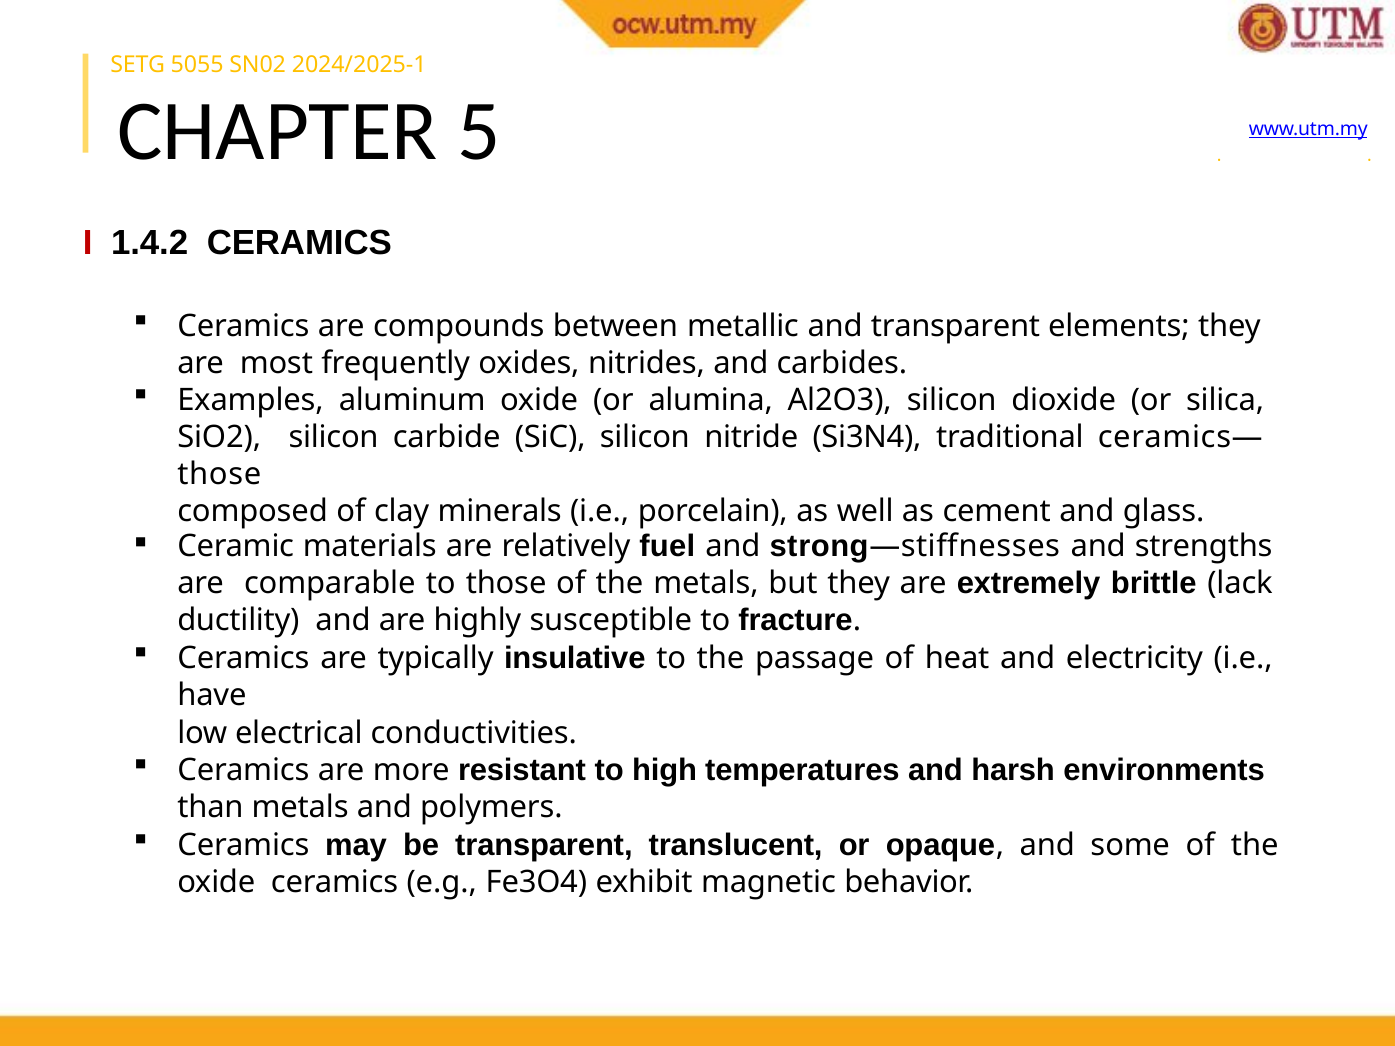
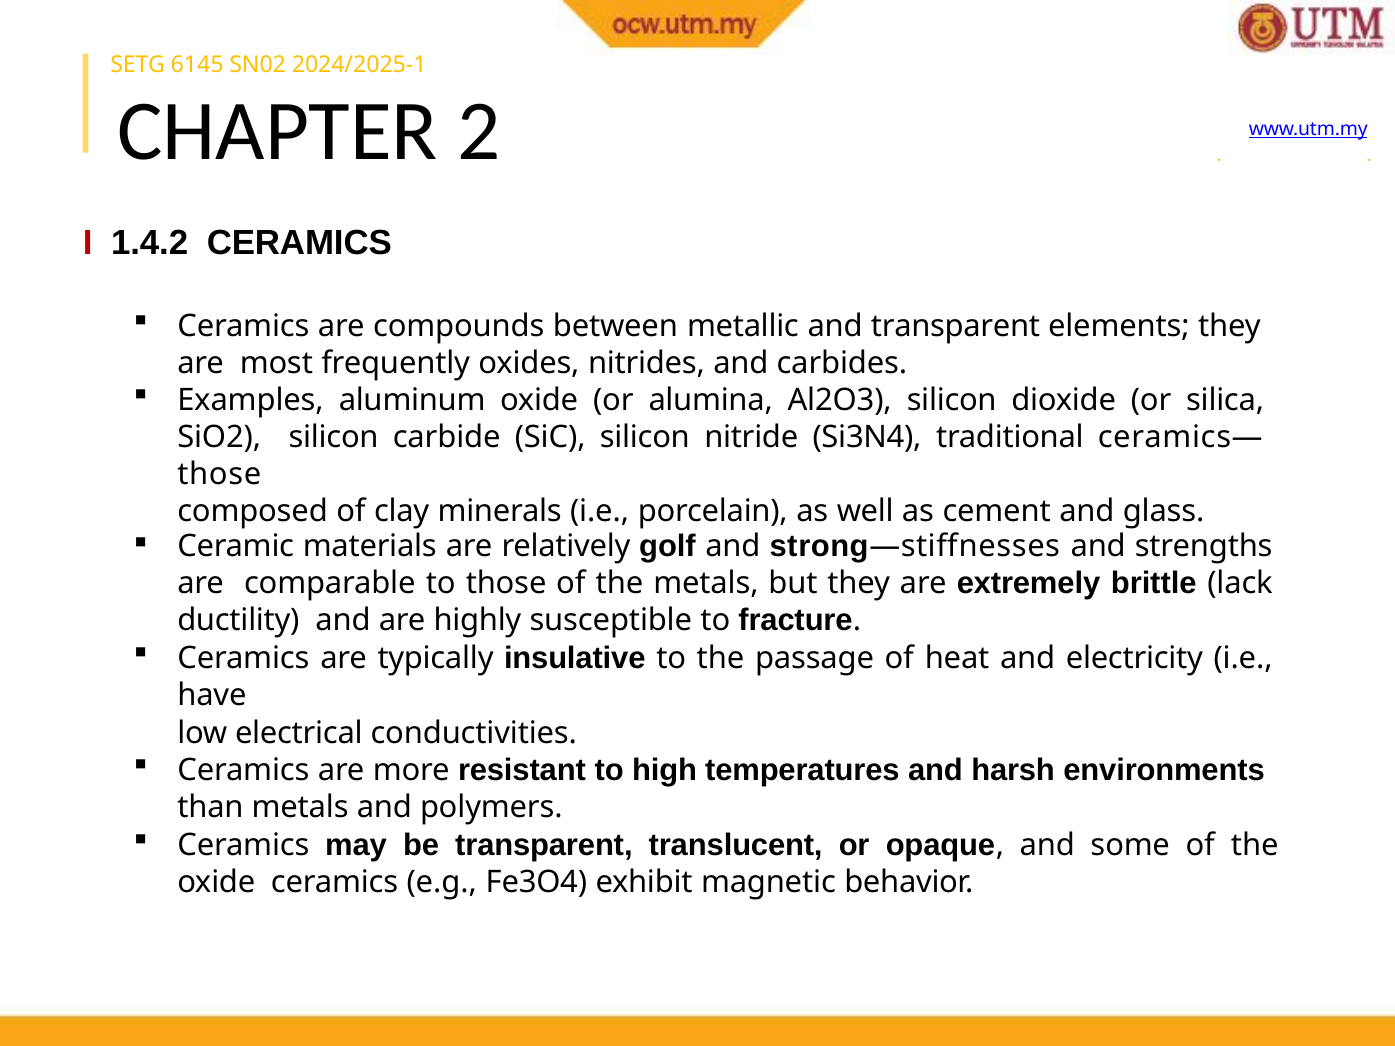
5055: 5055 -> 6145
5: 5 -> 2
fuel: fuel -> golf
